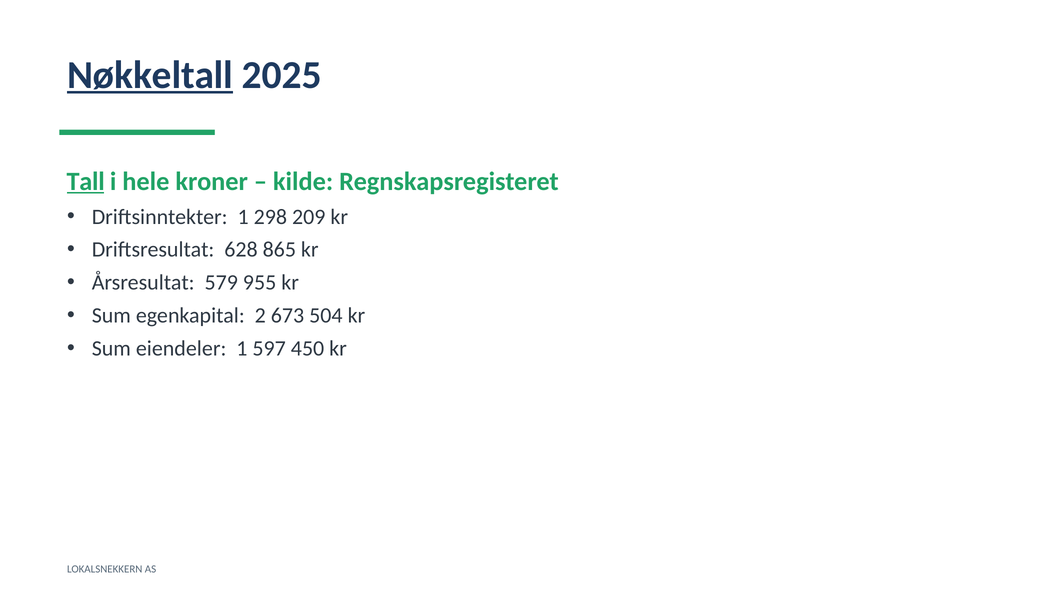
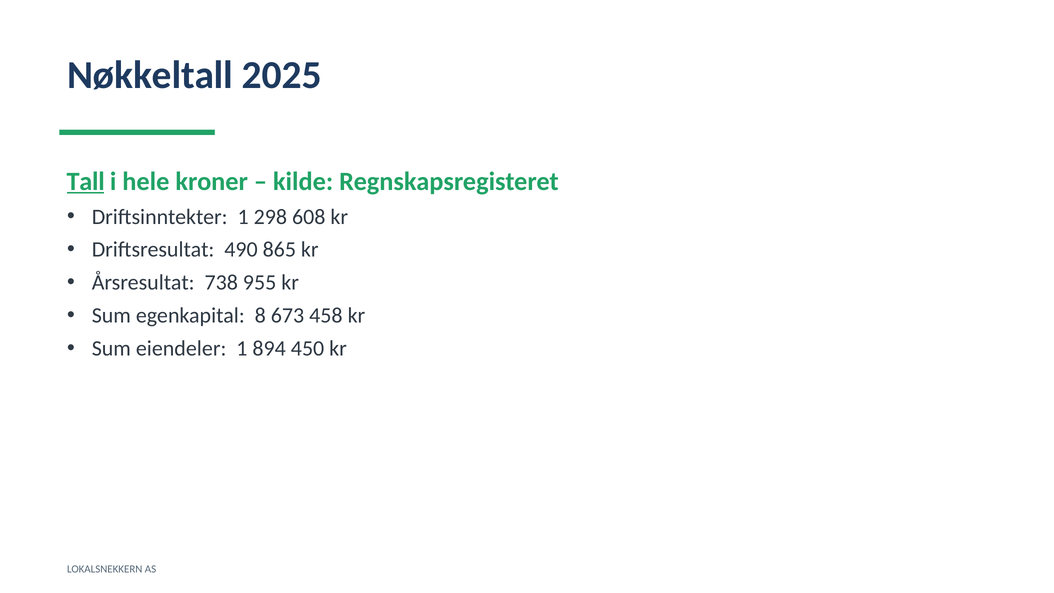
Nøkkeltall underline: present -> none
209: 209 -> 608
628: 628 -> 490
579: 579 -> 738
2: 2 -> 8
504: 504 -> 458
597: 597 -> 894
